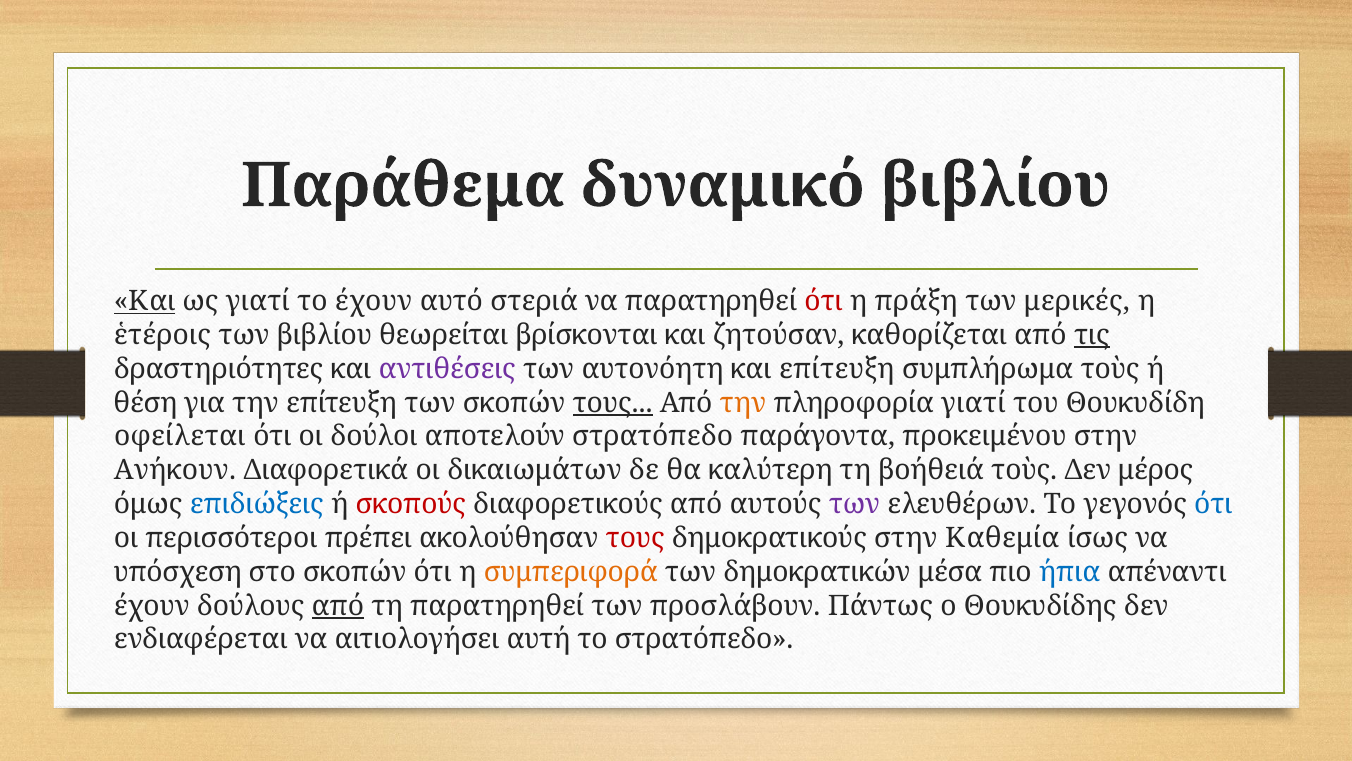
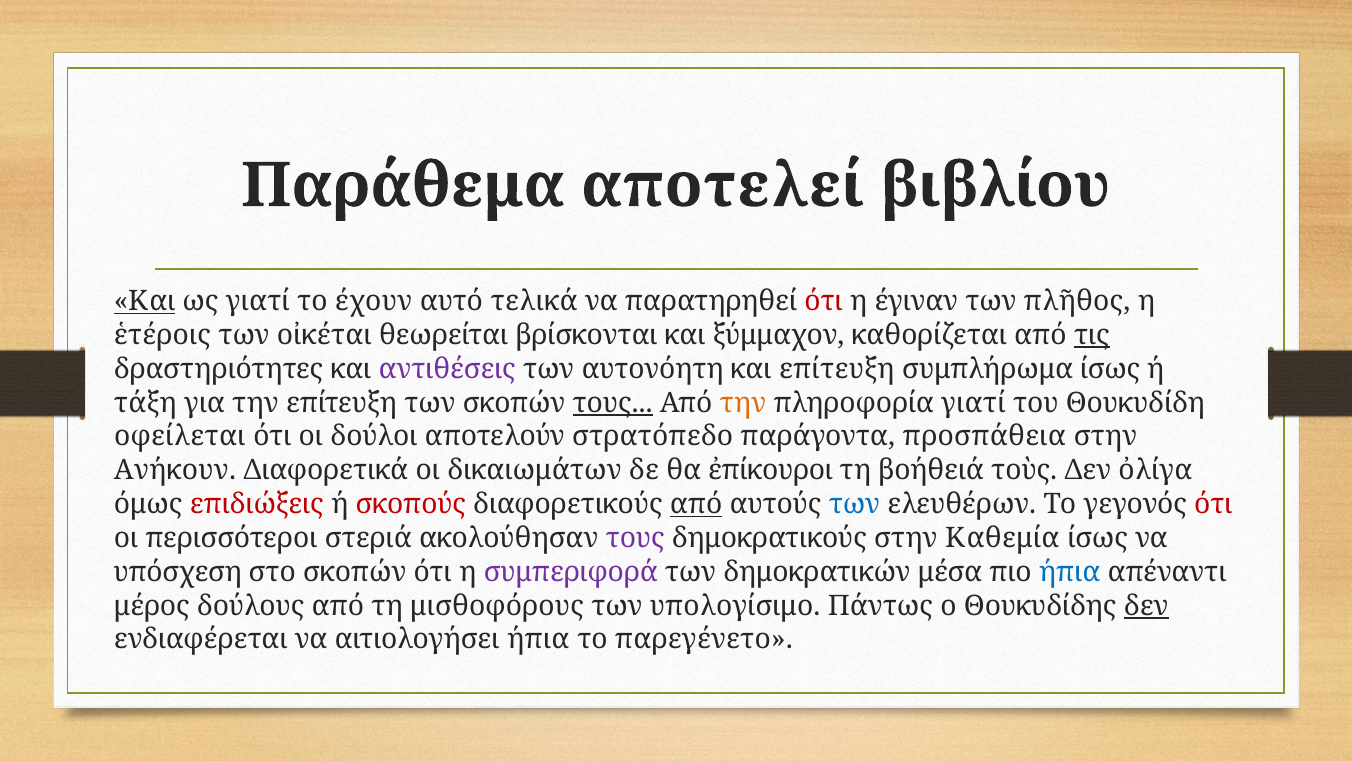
δυναμικό: δυναμικό -> αποτελεί
στεριά: στεριά -> τελικά
πράξη: πράξη -> έγιναν
μερικές: μερικές -> πλῆθος
των βιβλίου: βιβλίου -> οἰκέται
ζητούσαν: ζητούσαν -> ξύμμαχον
συμπλήρωμα τοὺς: τοὺς -> ίσως
θέση: θέση -> τάξη
προκειμένου: προκειμένου -> προσπάθεια
καλύτερη: καλύτερη -> ἐπίκουροι
μέρος: μέρος -> ὀλίγα
επιδιώξεις colour: blue -> red
από at (696, 504) underline: none -> present
των at (854, 504) colour: purple -> blue
ότι at (1213, 504) colour: blue -> red
πρέπει: πρέπει -> στεριά
τους at (635, 538) colour: red -> purple
συμπεριφορά colour: orange -> purple
έχουν at (152, 605): έχουν -> μέρος
από at (338, 605) underline: present -> none
τη παρατηρηθεί: παρατηρηθεί -> μισθοφόρους
προσλάβουν: προσλάβουν -> υπολογίσιμο
δεν at (1146, 605) underline: none -> present
αιτιολογήσει αυτή: αυτή -> ήπια
το στρατόπεδο: στρατόπεδο -> παρεγένετο
